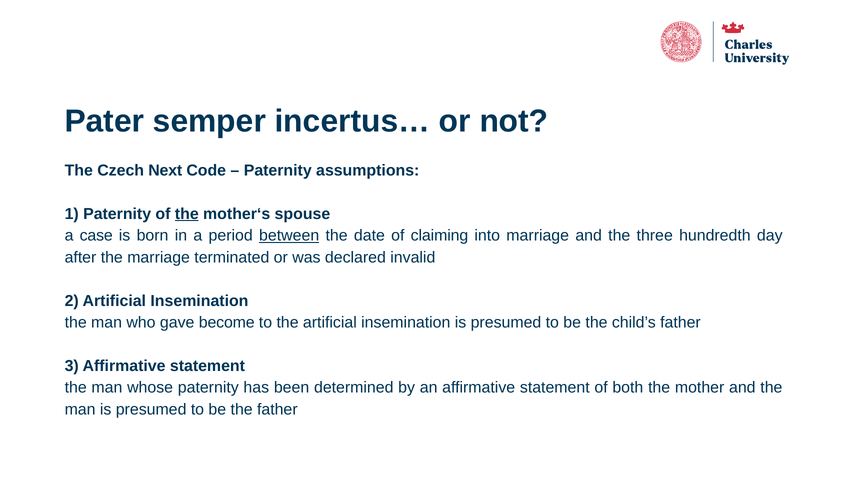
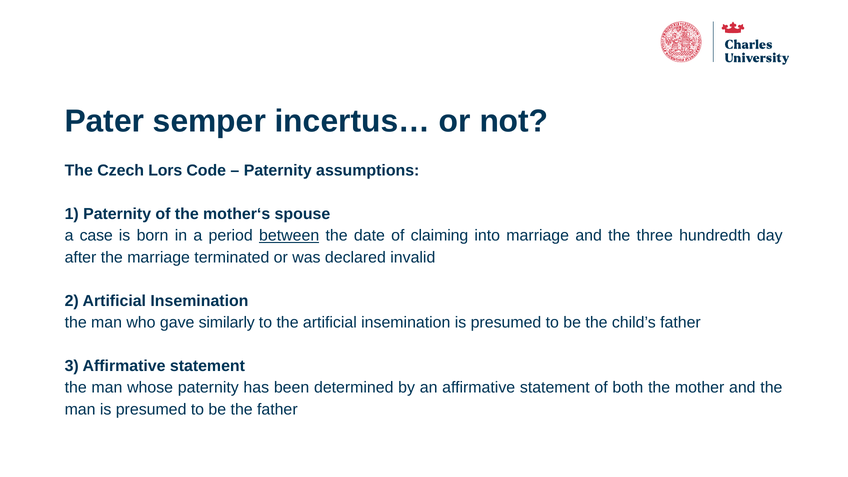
Next: Next -> Lors
the at (187, 214) underline: present -> none
become: become -> similarly
